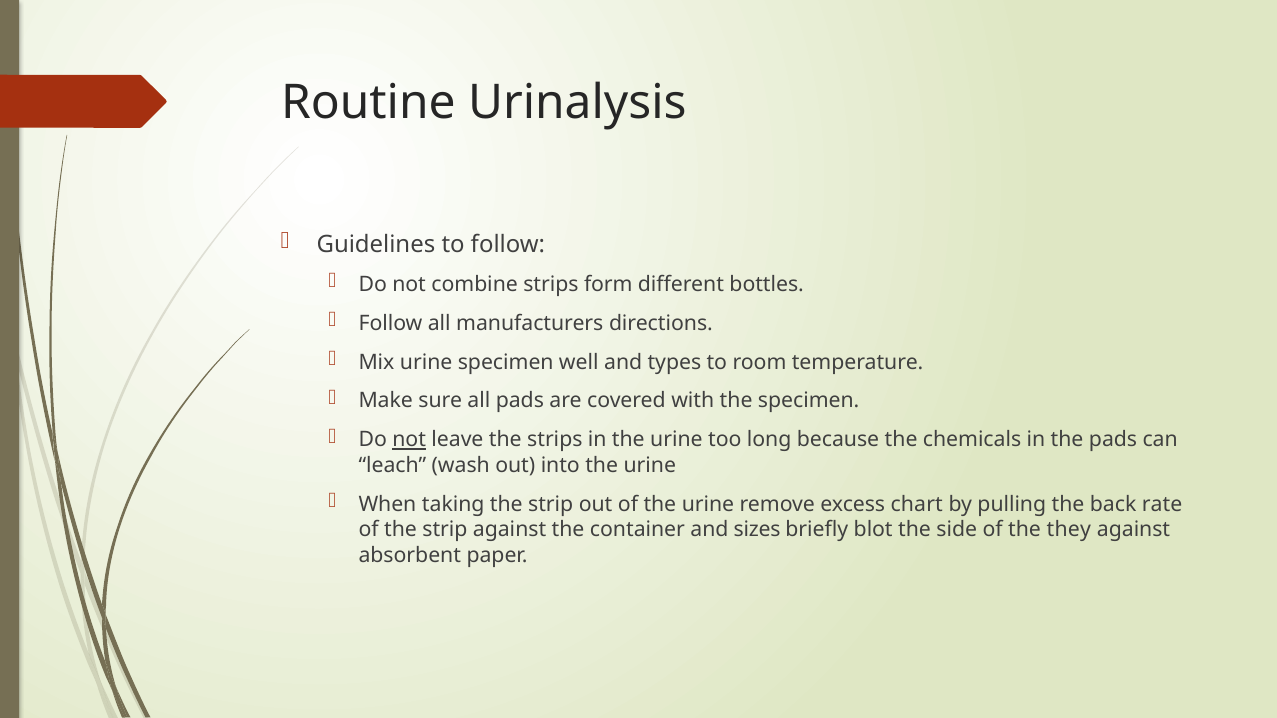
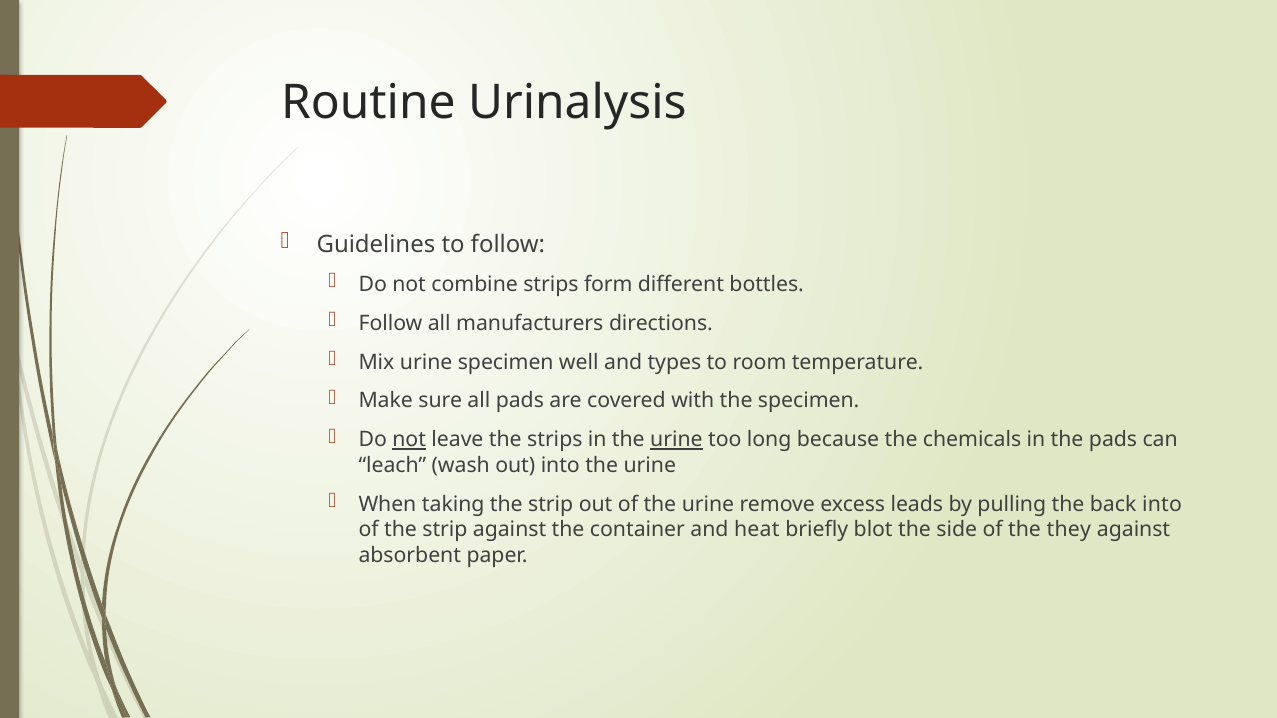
urine at (676, 440) underline: none -> present
chart: chart -> leads
back rate: rate -> into
sizes: sizes -> heat
